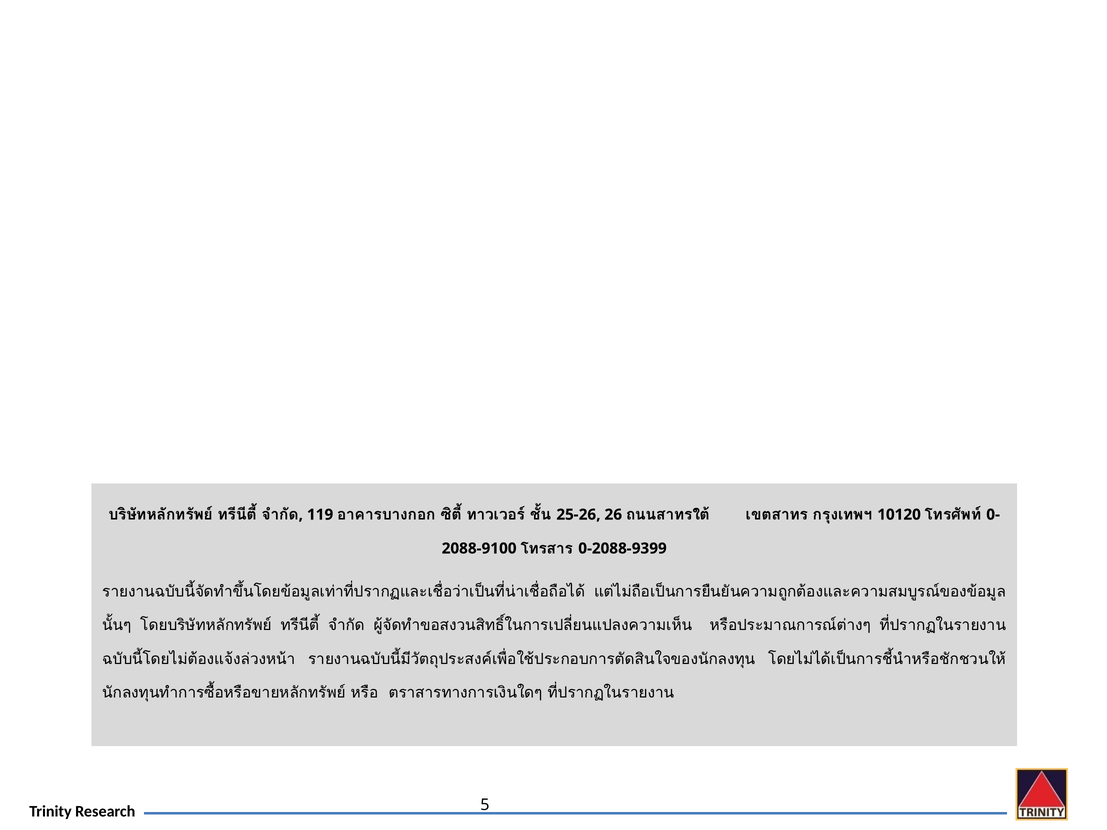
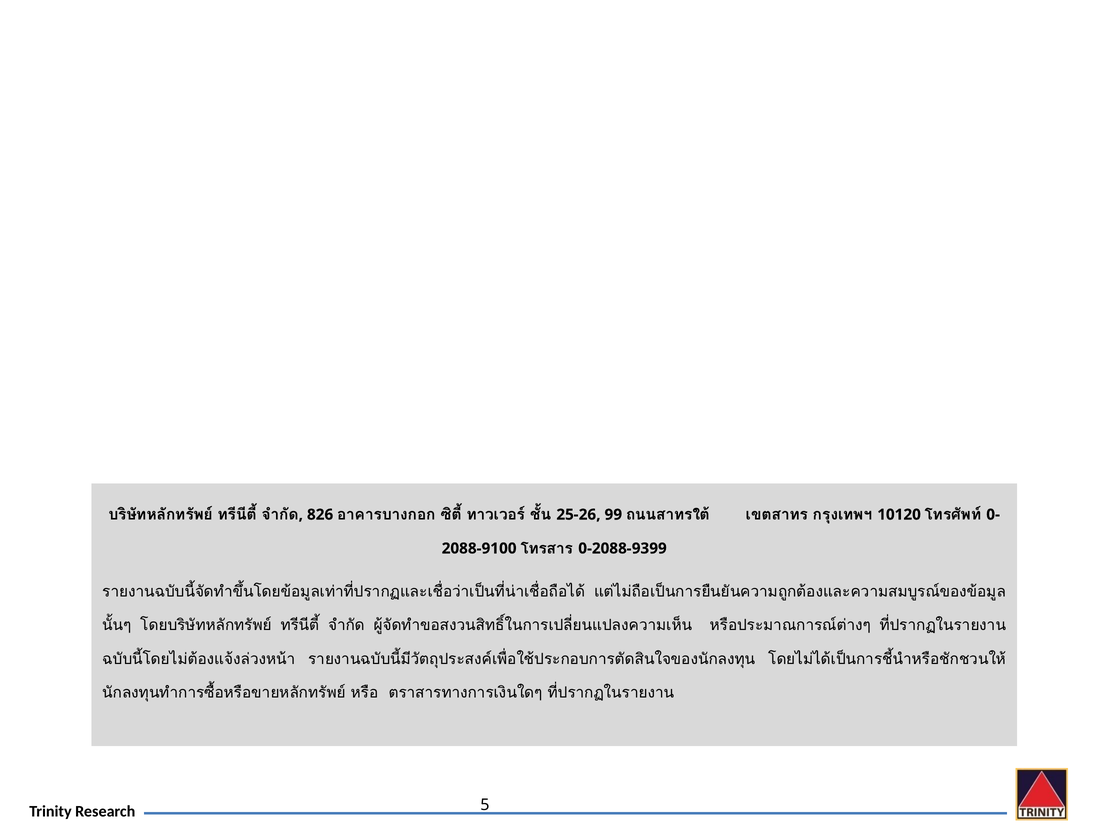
119: 119 -> 826
26: 26 -> 99
